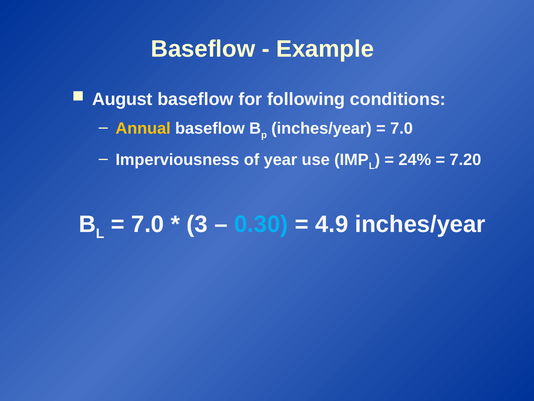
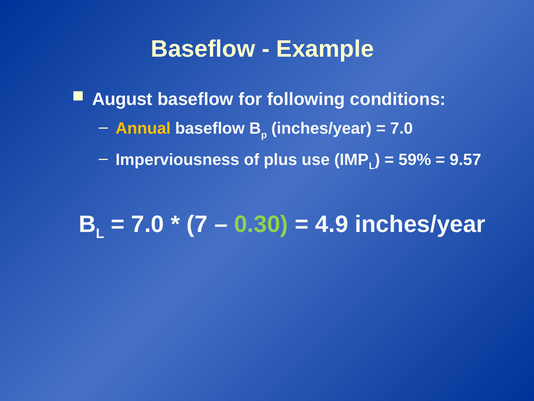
year: year -> plus
24%: 24% -> 59%
7.20: 7.20 -> 9.57
3: 3 -> 7
0.30 colour: light blue -> light green
